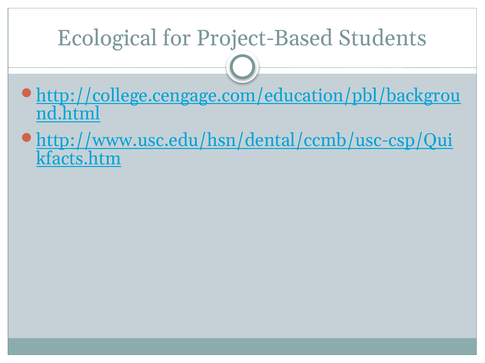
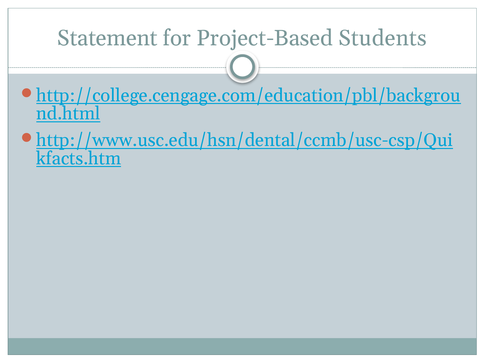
Ecological: Ecological -> Statement
